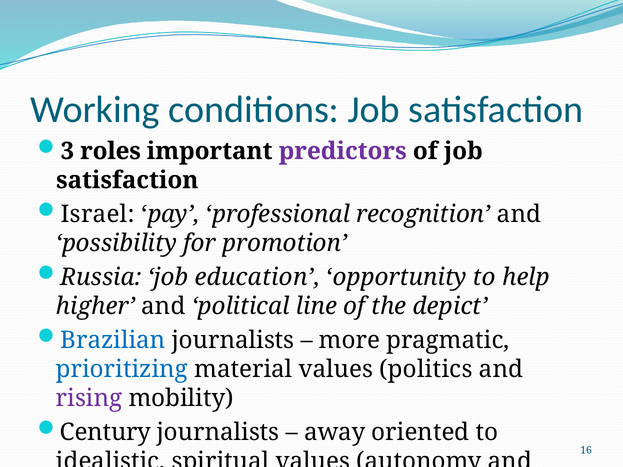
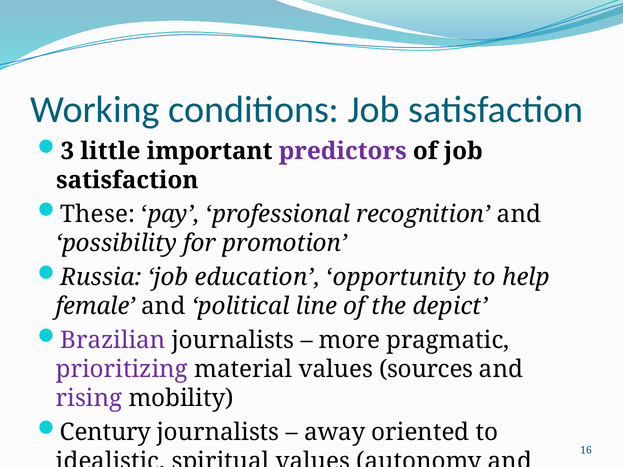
roles: roles -> little
Israel: Israel -> These
higher: higher -> female
Brazilian colour: blue -> purple
prioritizing colour: blue -> purple
politics: politics -> sources
